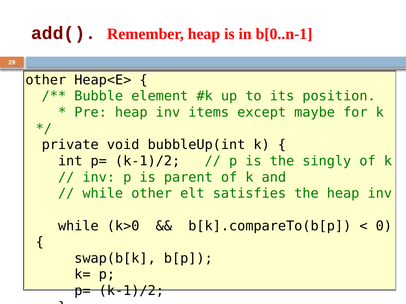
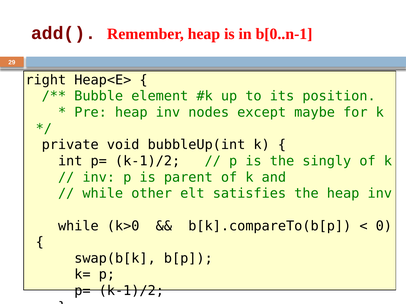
other at (46, 80): other -> right
items: items -> nodes
